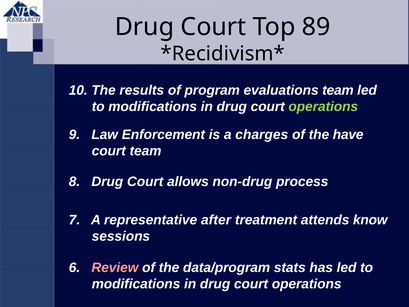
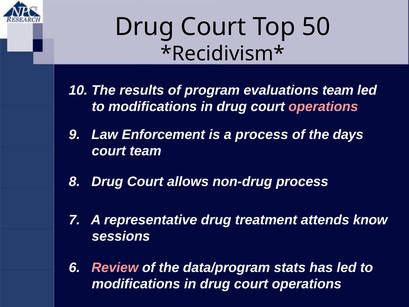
89: 89 -> 50
operations at (323, 107) colour: light green -> pink
a charges: charges -> process
have: have -> days
representative after: after -> drug
